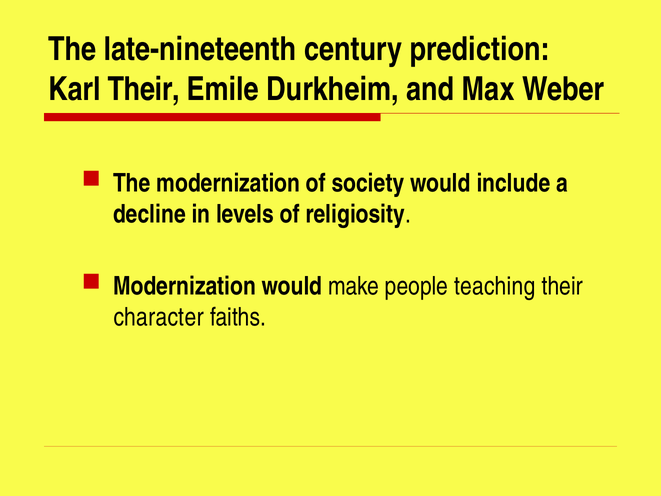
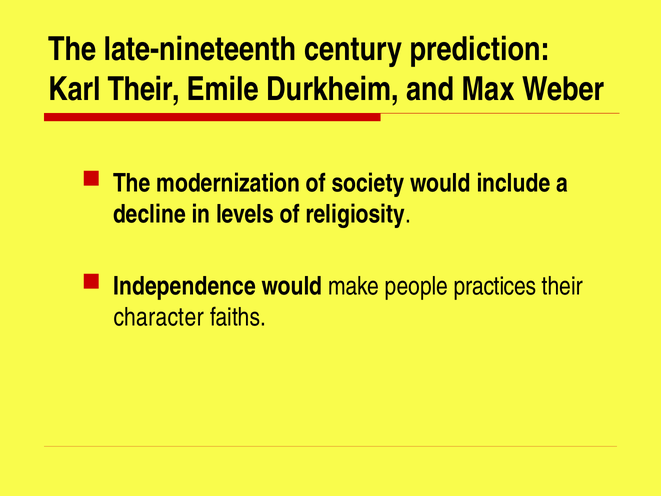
Modernization at (185, 286): Modernization -> Independence
teaching: teaching -> practices
